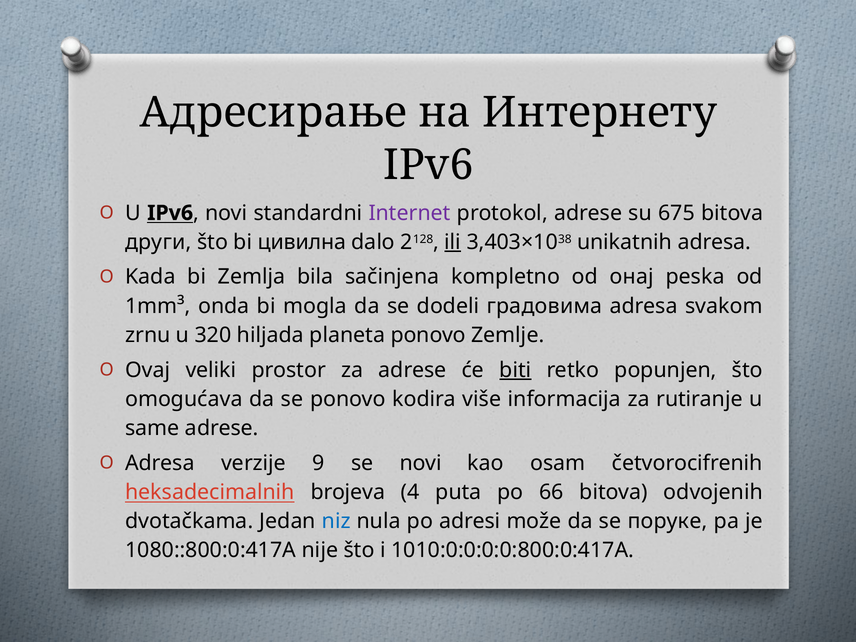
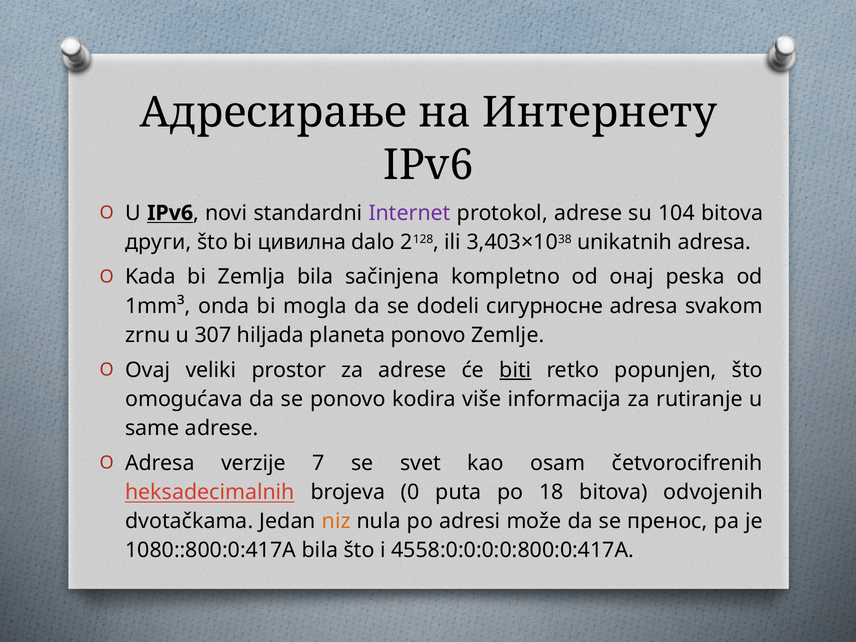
675: 675 -> 104
ili underline: present -> none
градовима: градовима -> сигурносне
320: 320 -> 307
9: 9 -> 7
se novi: novi -> svet
4: 4 -> 0
66: 66 -> 18
niz colour: blue -> orange
поруке: поруке -> пренос
1080::800:0:417A nije: nije -> bila
1010:0:0:0:0:800:0:417A: 1010:0:0:0:0:800:0:417A -> 4558:0:0:0:0:800:0:417A
